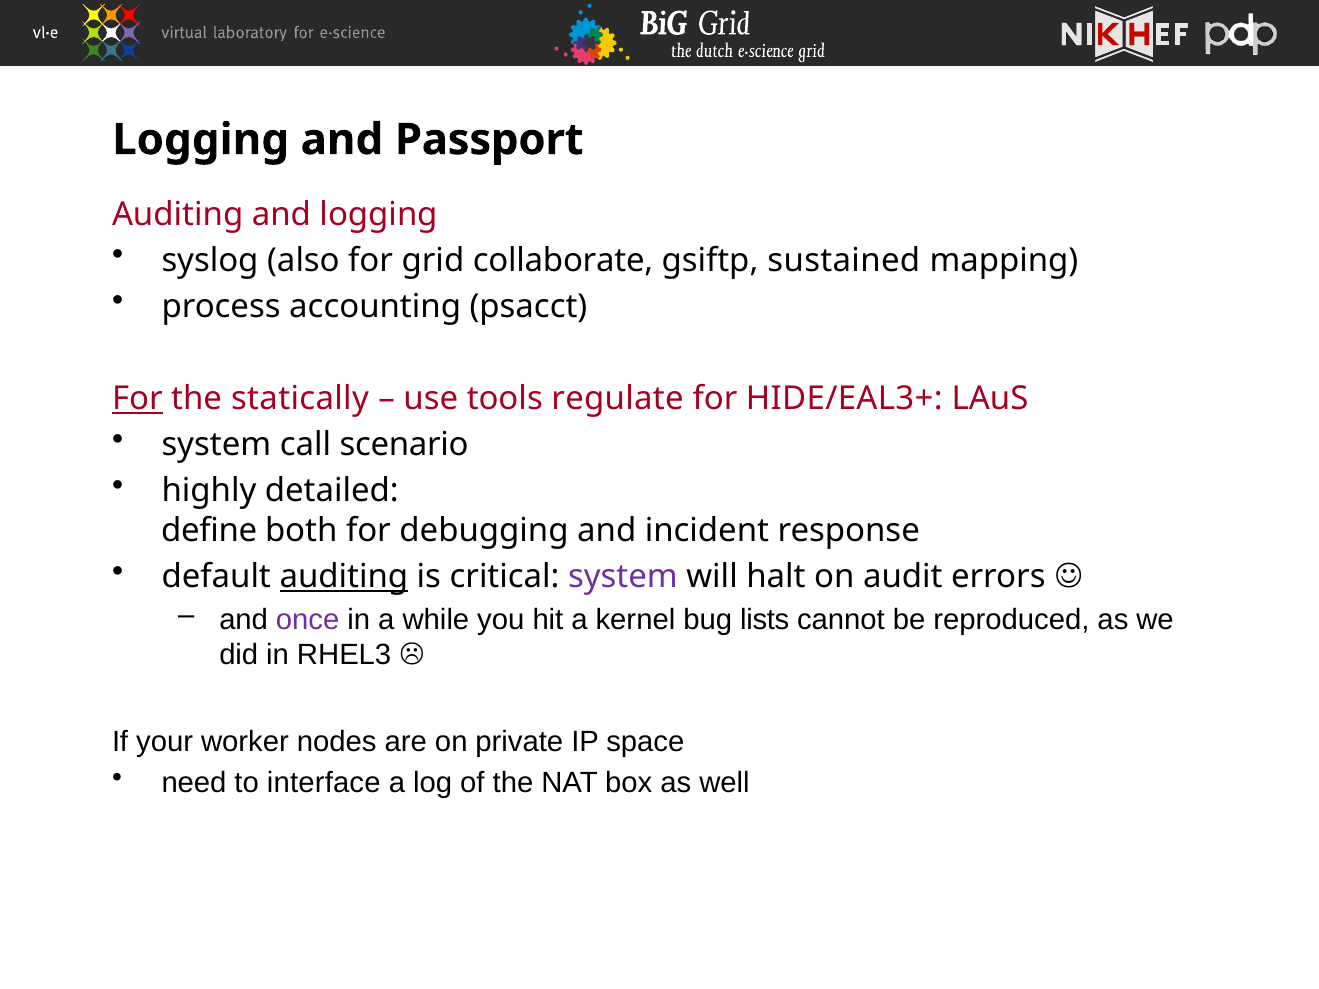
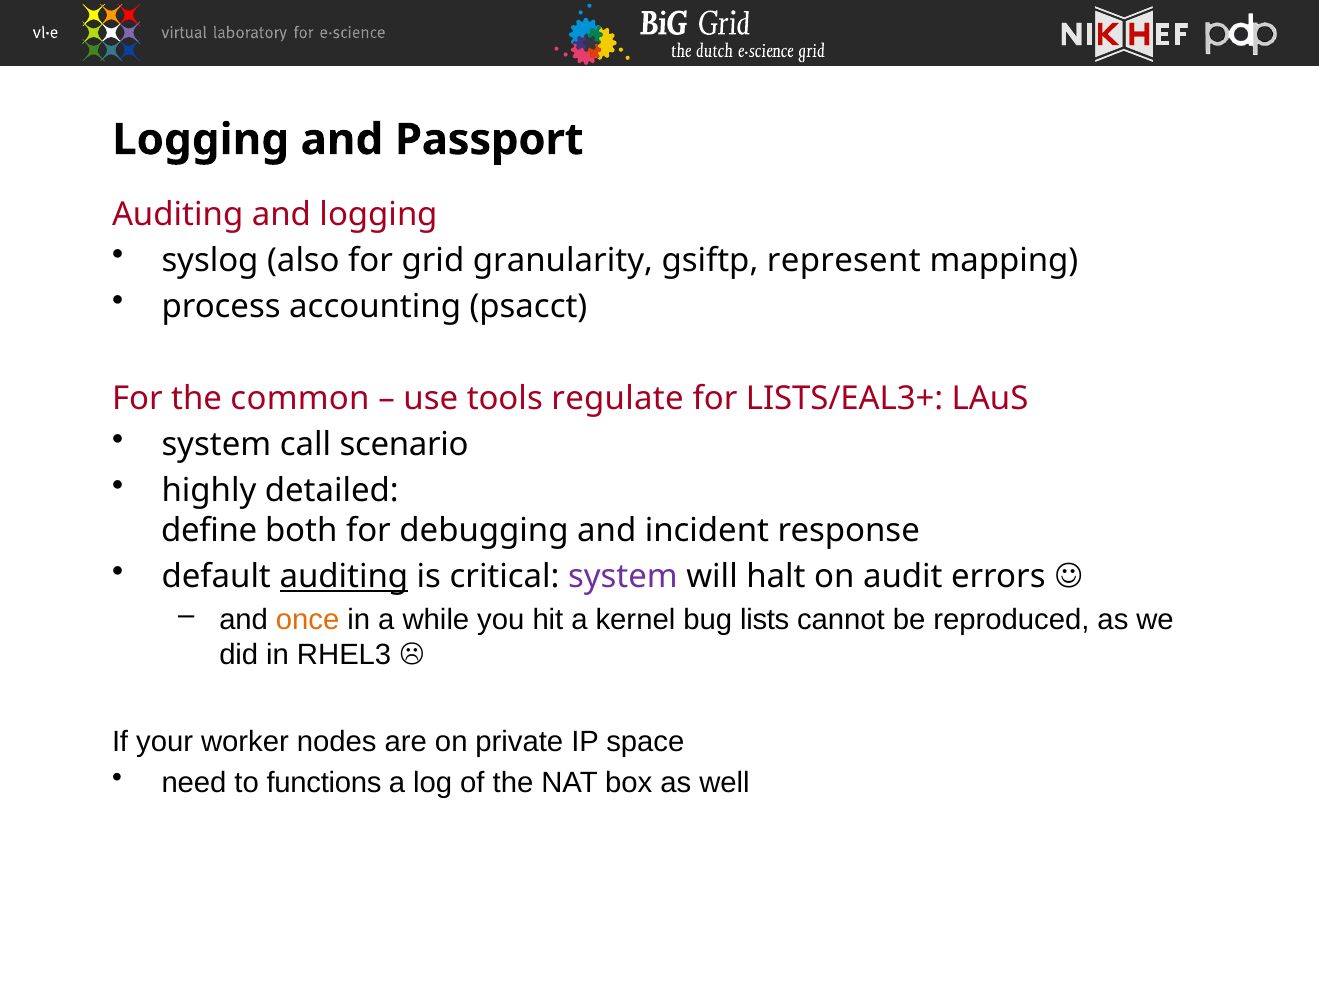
collaborate: collaborate -> granularity
sustained: sustained -> represent
For at (137, 399) underline: present -> none
statically: statically -> common
HIDE/EAL3+: HIDE/EAL3+ -> LISTS/EAL3+
once colour: purple -> orange
interface: interface -> functions
